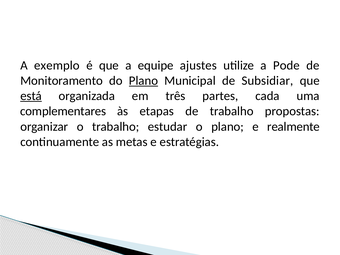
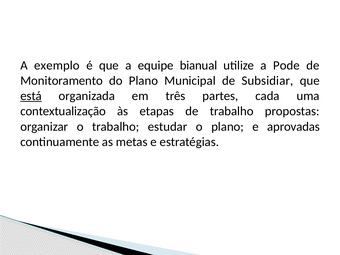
ajustes: ajustes -> bianual
Plano at (143, 81) underline: present -> none
complementares: complementares -> contextualização
realmente: realmente -> aprovadas
